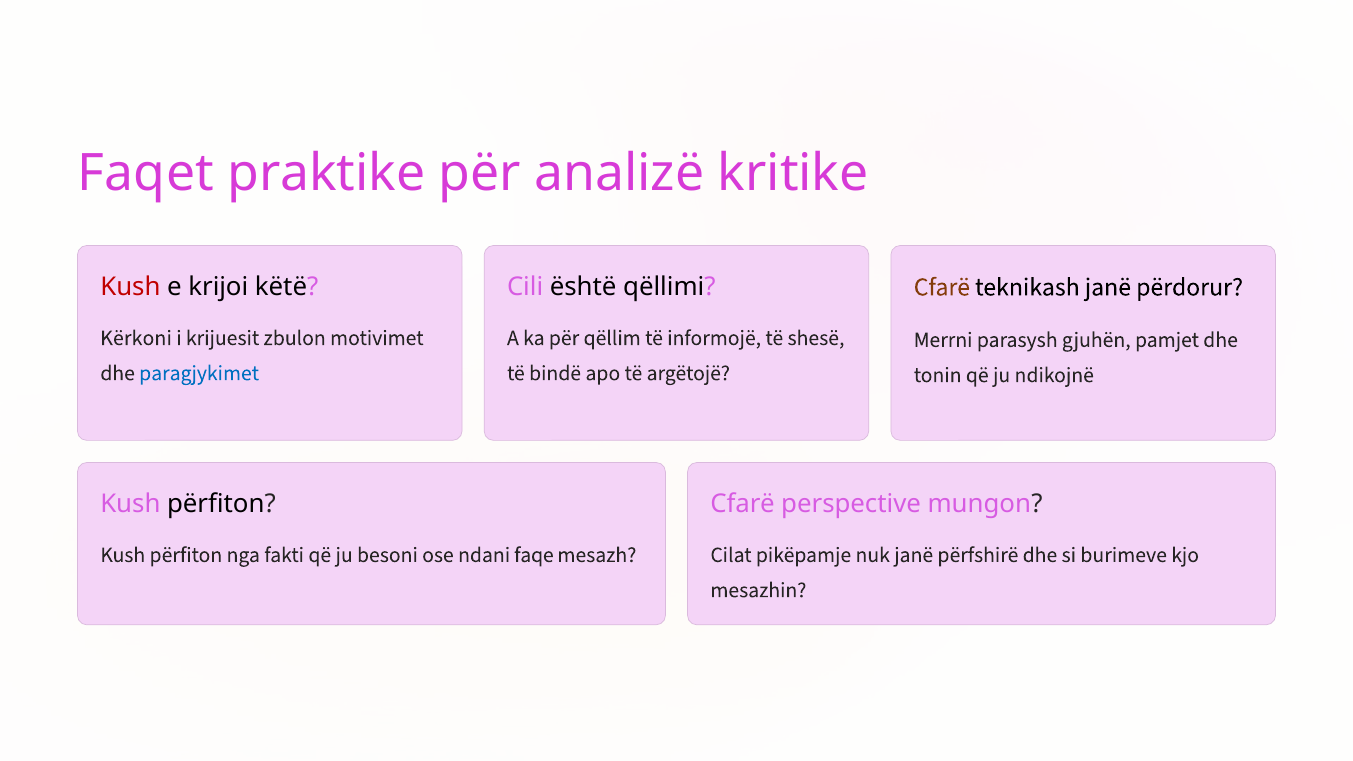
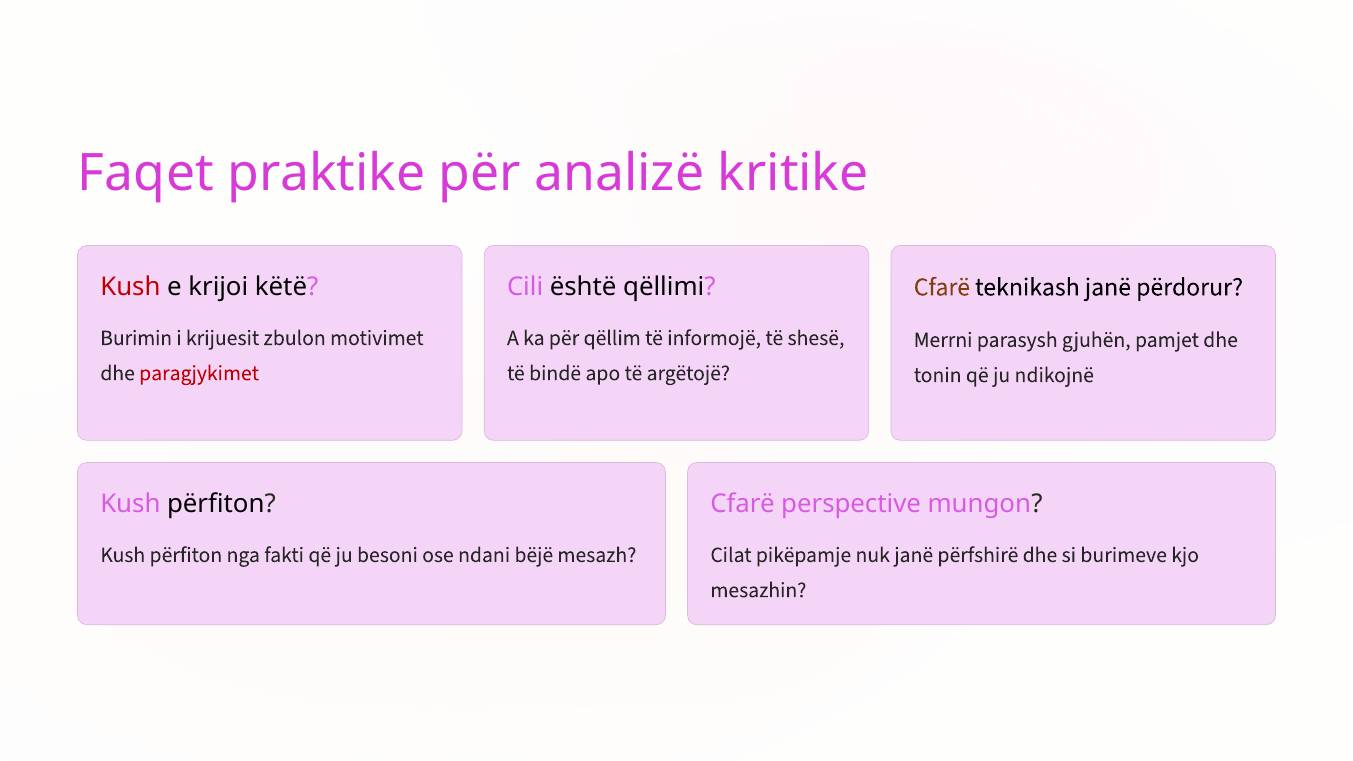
Kërkoni: Kërkoni -> Burimin
paragjykimet colour: blue -> red
faqe: faqe -> bëjë
